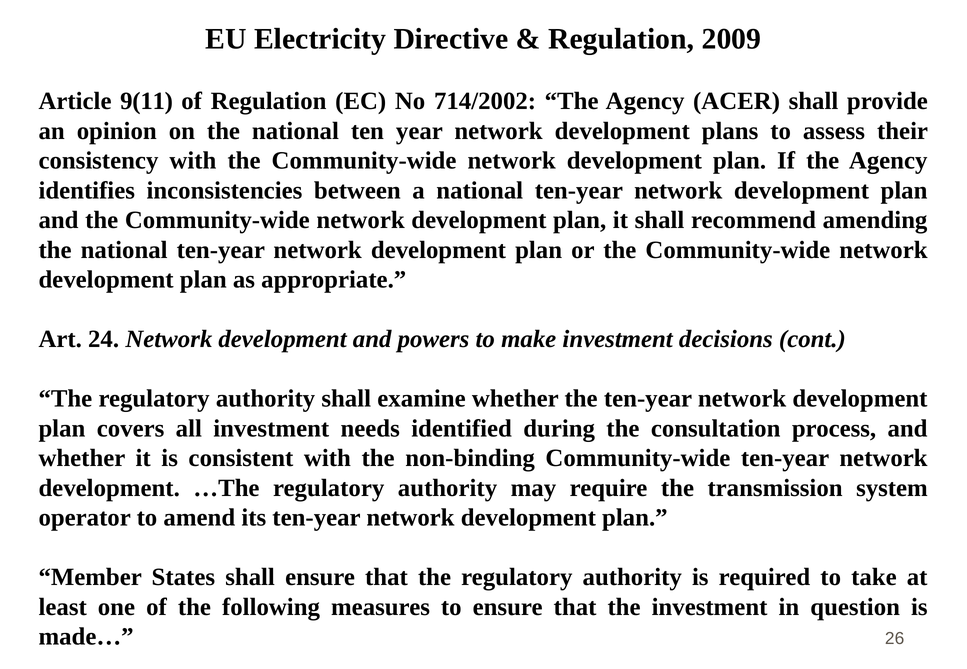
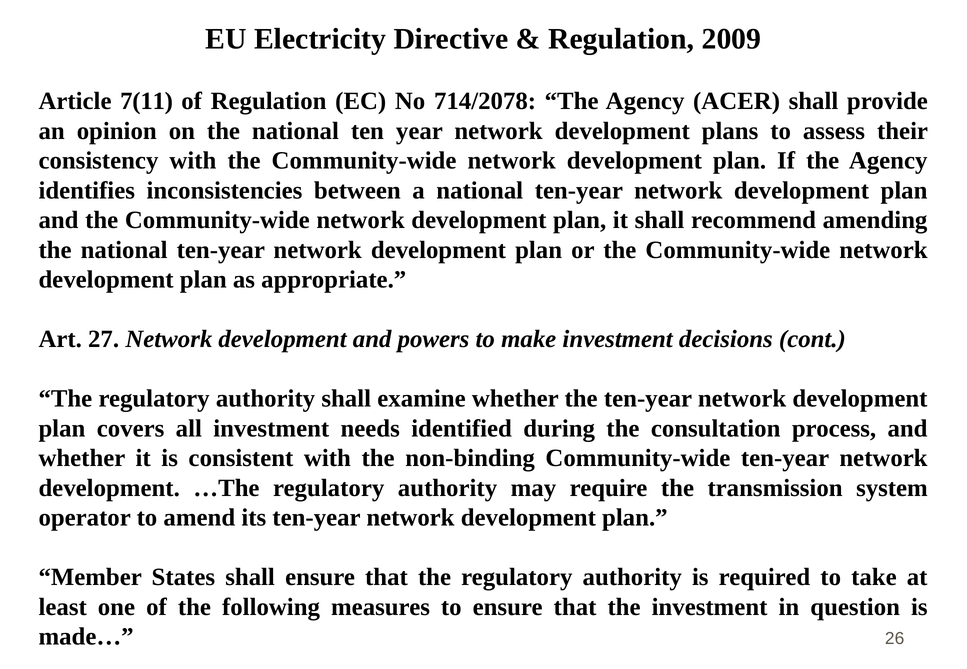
9(11: 9(11 -> 7(11
714/2002: 714/2002 -> 714/2078
24: 24 -> 27
